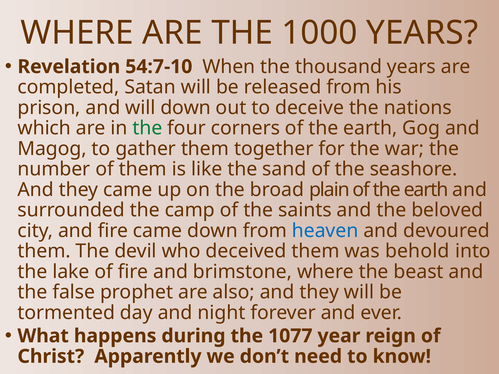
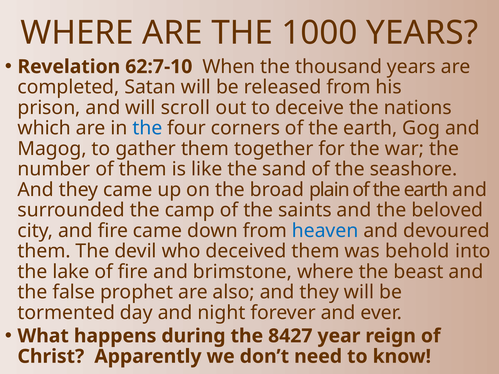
54:7-10: 54:7-10 -> 62:7-10
will down: down -> scroll
the at (147, 128) colour: green -> blue
1077: 1077 -> 8427
